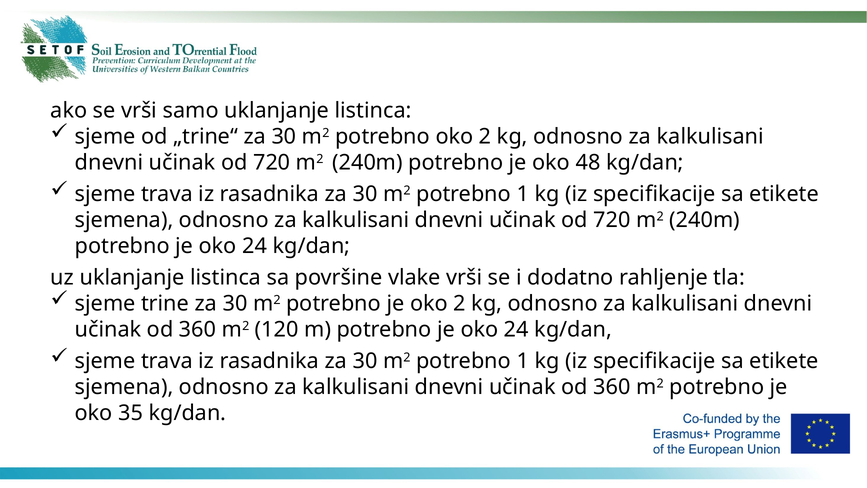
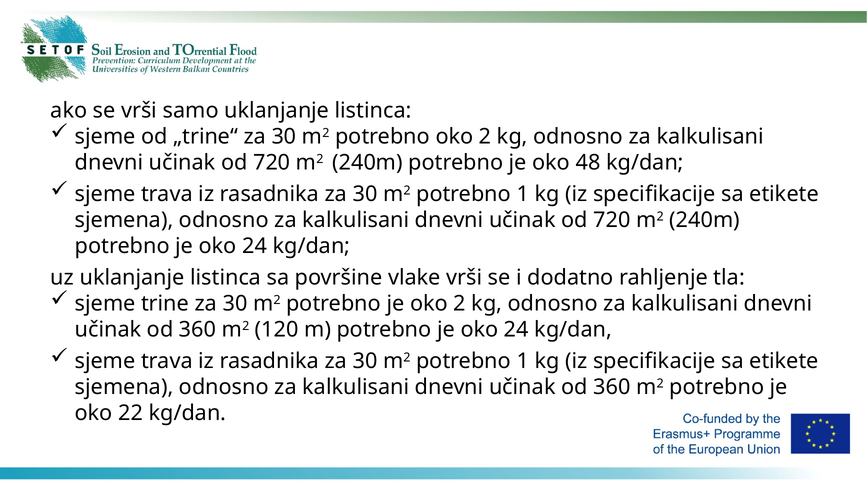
35: 35 -> 22
